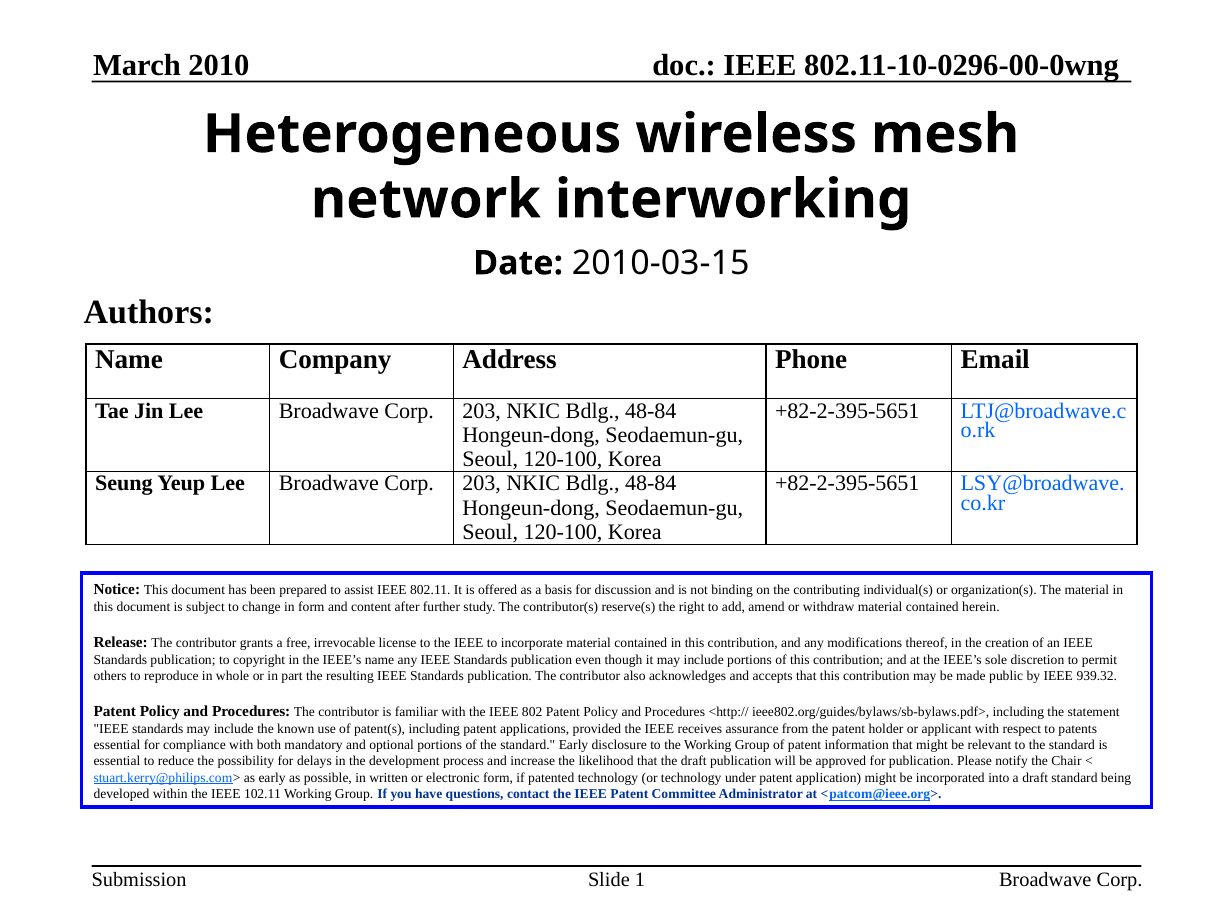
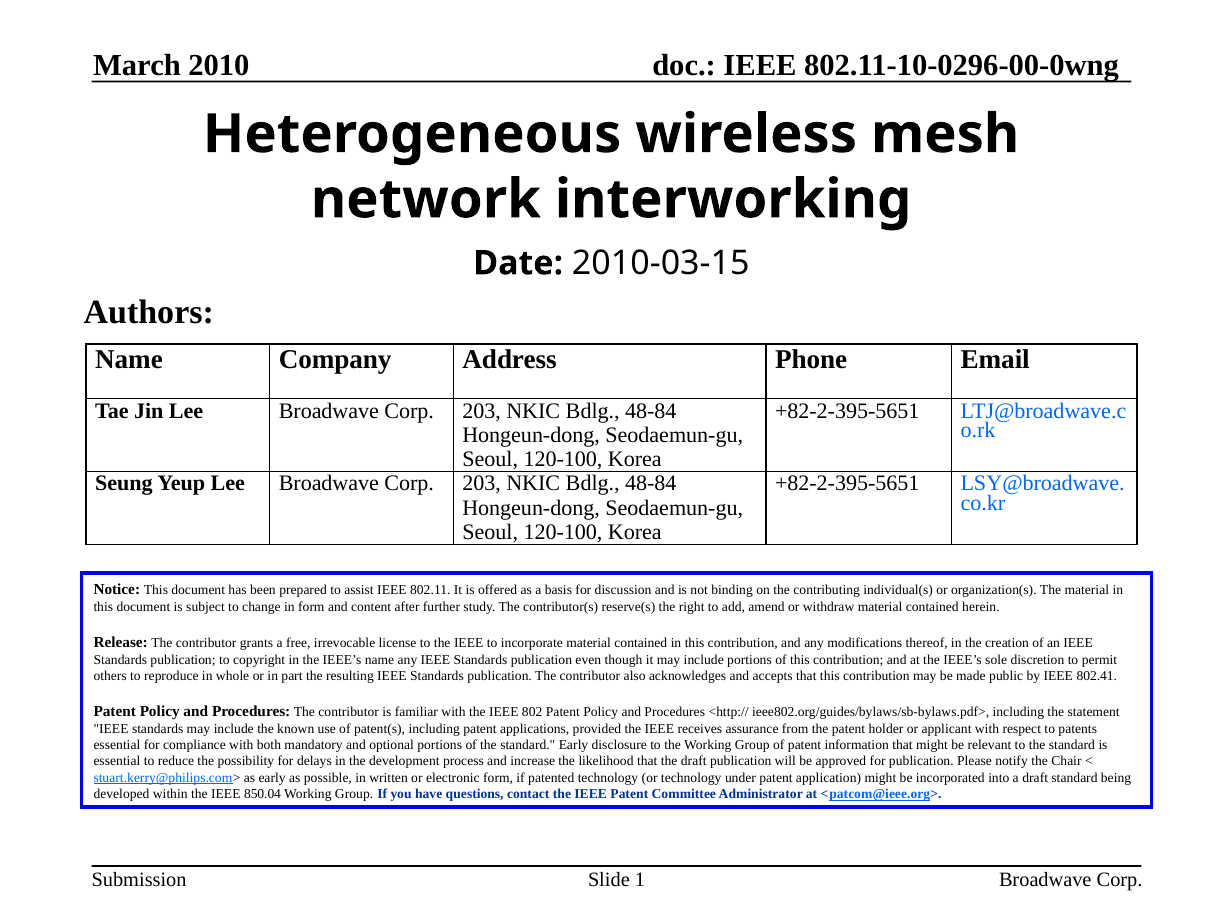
939.32: 939.32 -> 802.41
102.11: 102.11 -> 850.04
